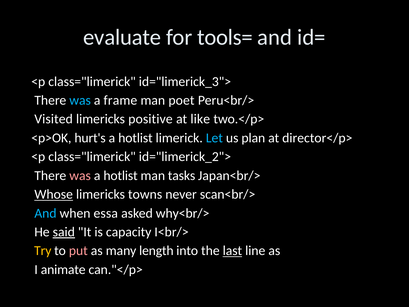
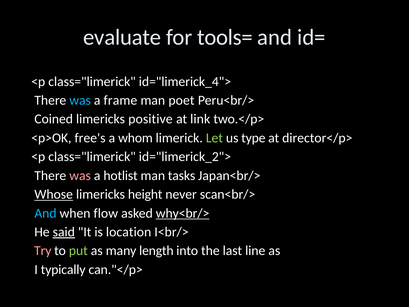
id="limerick_3">: id="limerick_3"> -> id="limerick_4">
Visited: Visited -> Coined
like: like -> link
hurt's: hurt's -> free's
hotlist at (135, 138): hotlist -> whom
Let colour: light blue -> light green
plan: plan -> type
towns: towns -> height
essa: essa -> flow
why<br/> underline: none -> present
capacity: capacity -> location
Try colour: yellow -> pink
put colour: pink -> light green
last underline: present -> none
animate: animate -> typically
